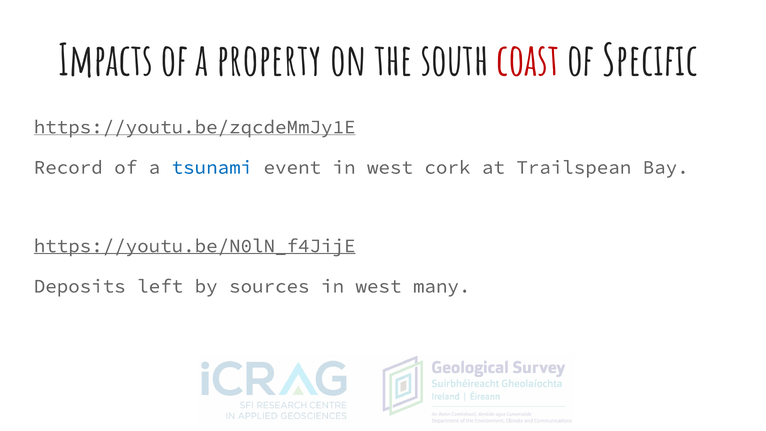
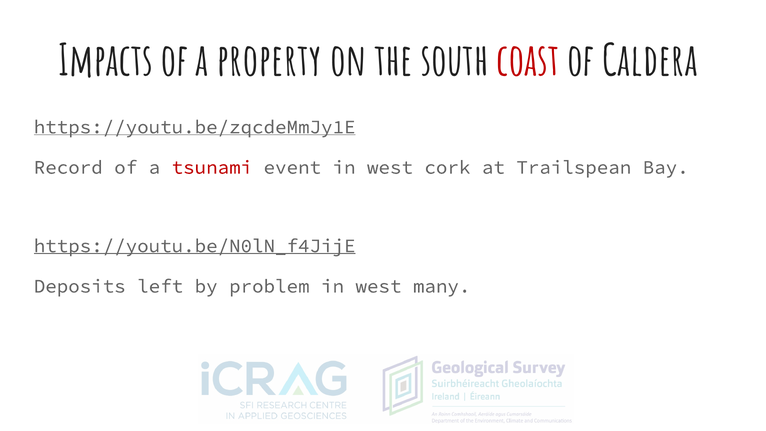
Specific: Specific -> Caldera
tsunami colour: blue -> red
sources: sources -> problem
